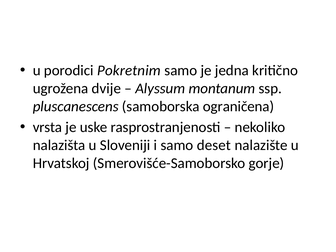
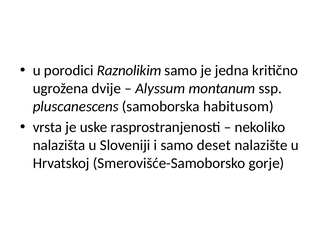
Pokretnim: Pokretnim -> Raznolikim
ograničena: ograničena -> habitusom
